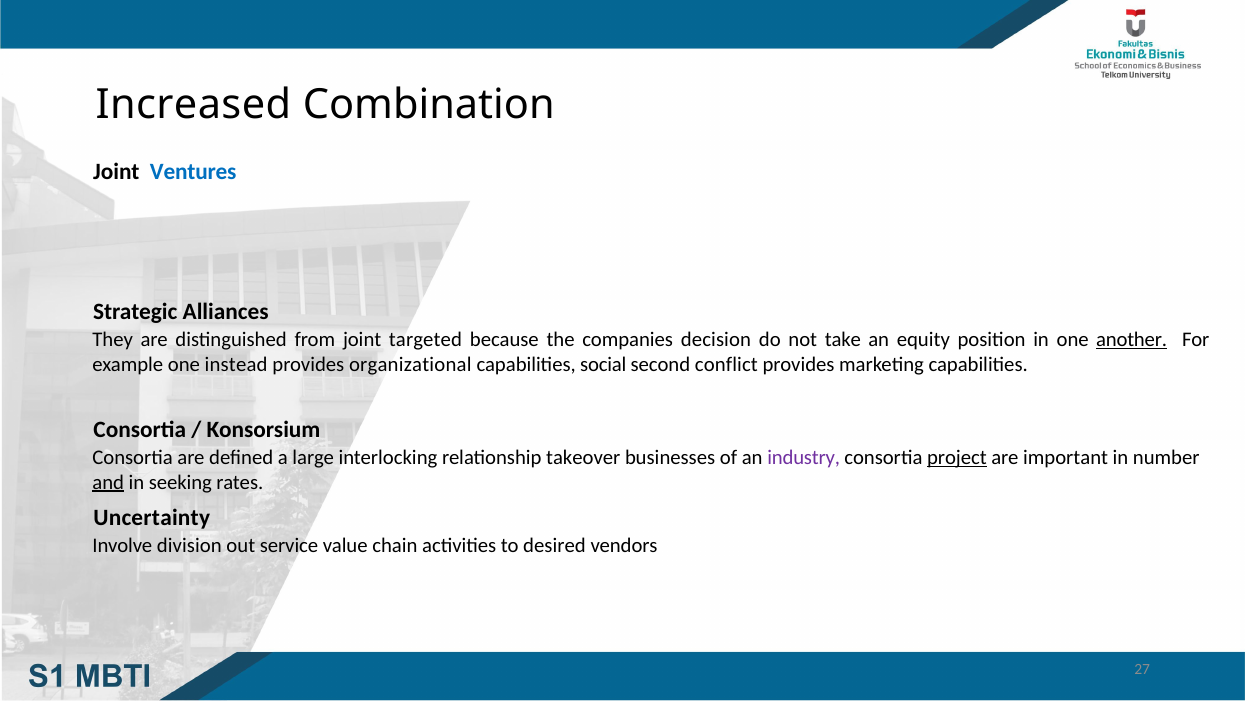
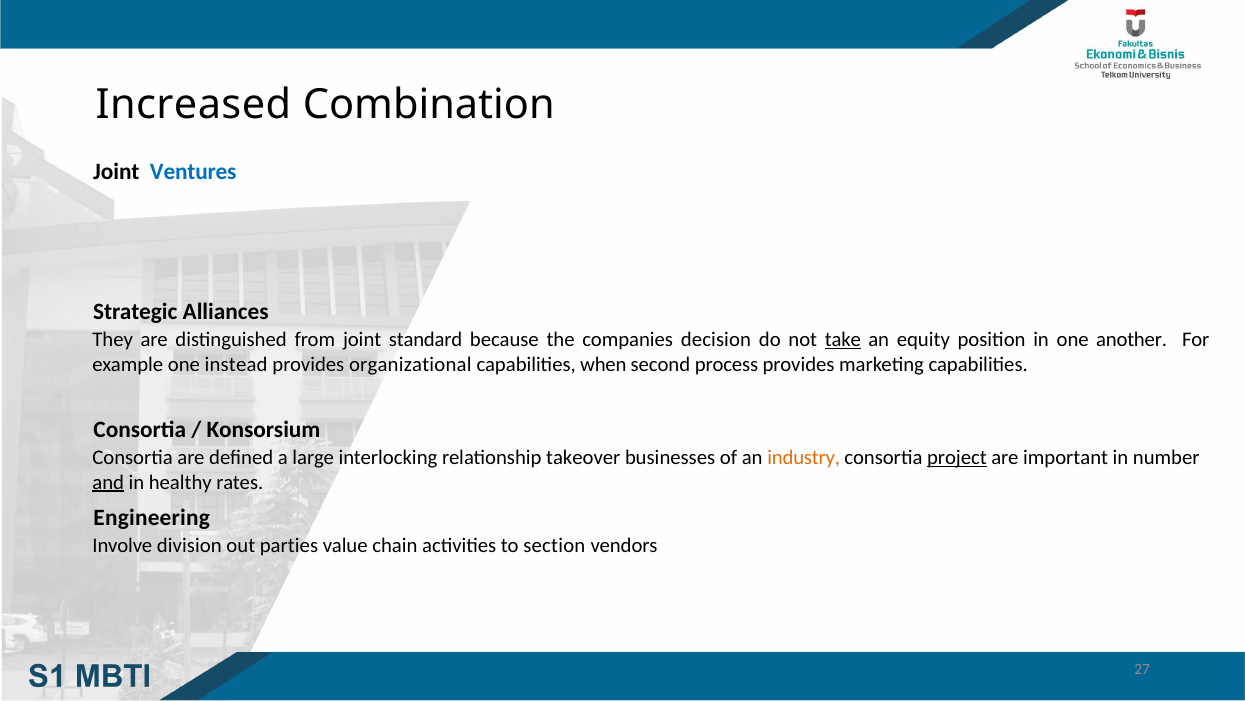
targeted: targeted -> standard
take underline: none -> present
another underline: present -> none
social: social -> when
conflict: conflict -> process
industry colour: purple -> orange
seeking: seeking -> healthy
Uncertainty: Uncertainty -> Engineering
service: service -> parties
desired: desired -> section
